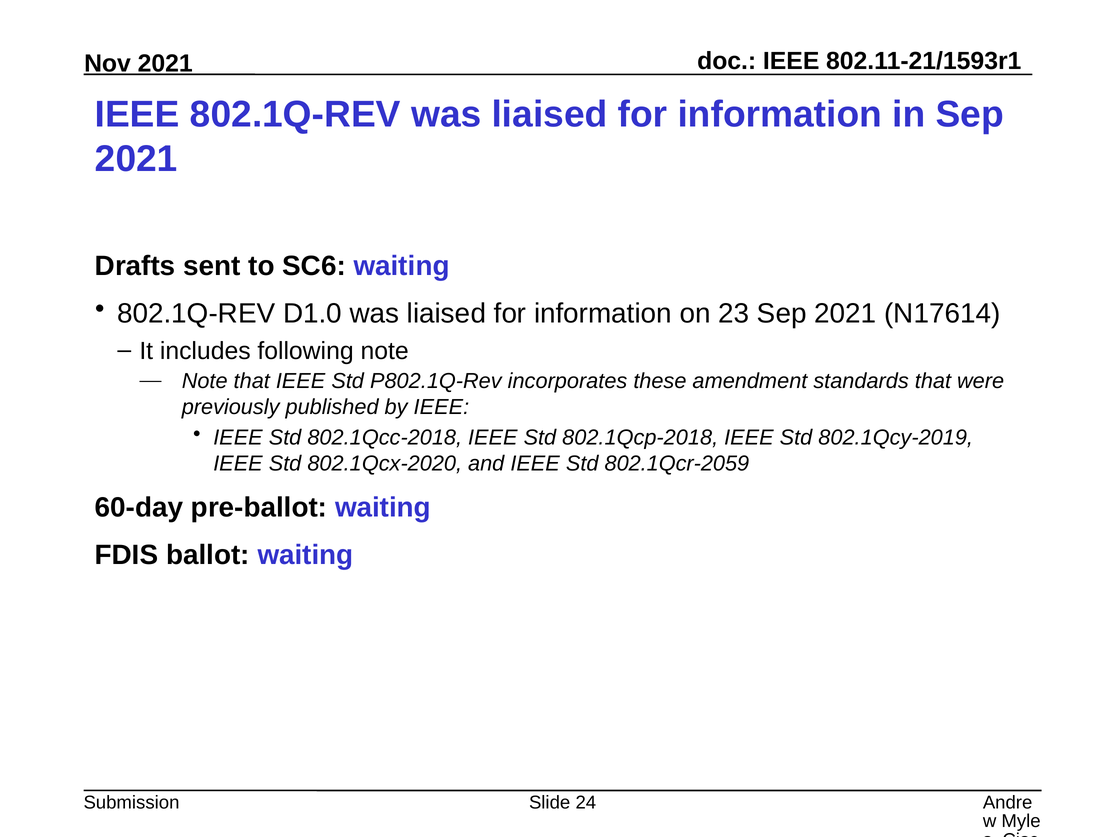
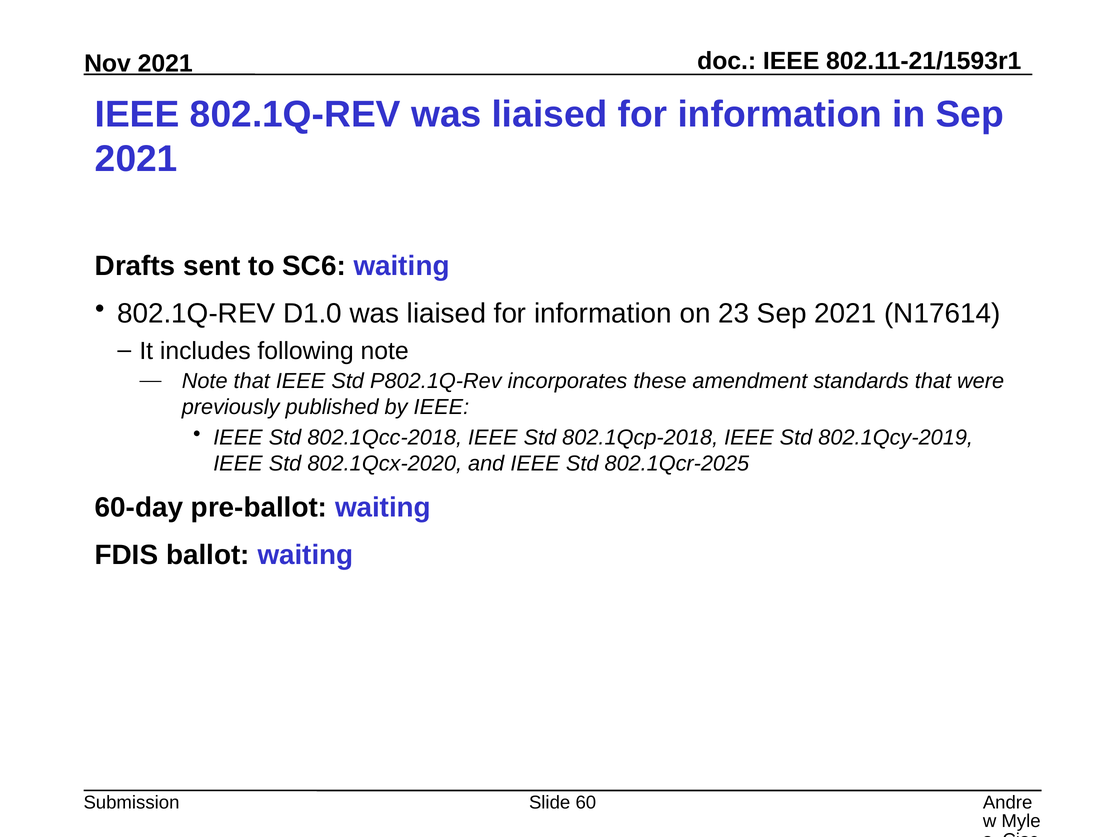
802.1Qcr-2059: 802.1Qcr-2059 -> 802.1Qcr-2025
24: 24 -> 60
